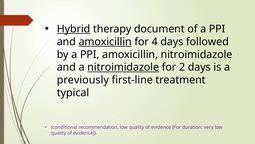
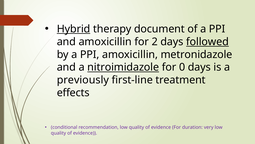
amoxicillin at (105, 42) underline: present -> none
4: 4 -> 2
followed underline: none -> present
amoxicillin nitroimidazole: nitroimidazole -> metronidazole
2: 2 -> 0
typical: typical -> effects
